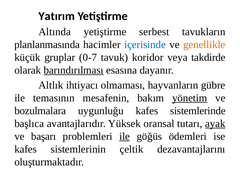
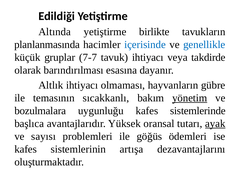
Yatırım: Yatırım -> Edildiği
serbest: serbest -> birlikte
genellikle colour: orange -> blue
0-7: 0-7 -> 7-7
tavuk koridor: koridor -> ihtiyacı
barındırılması underline: present -> none
mesafenin: mesafenin -> sıcakkanlı
başarı: başarı -> sayısı
ile at (125, 136) underline: present -> none
çeltik: çeltik -> artışa
